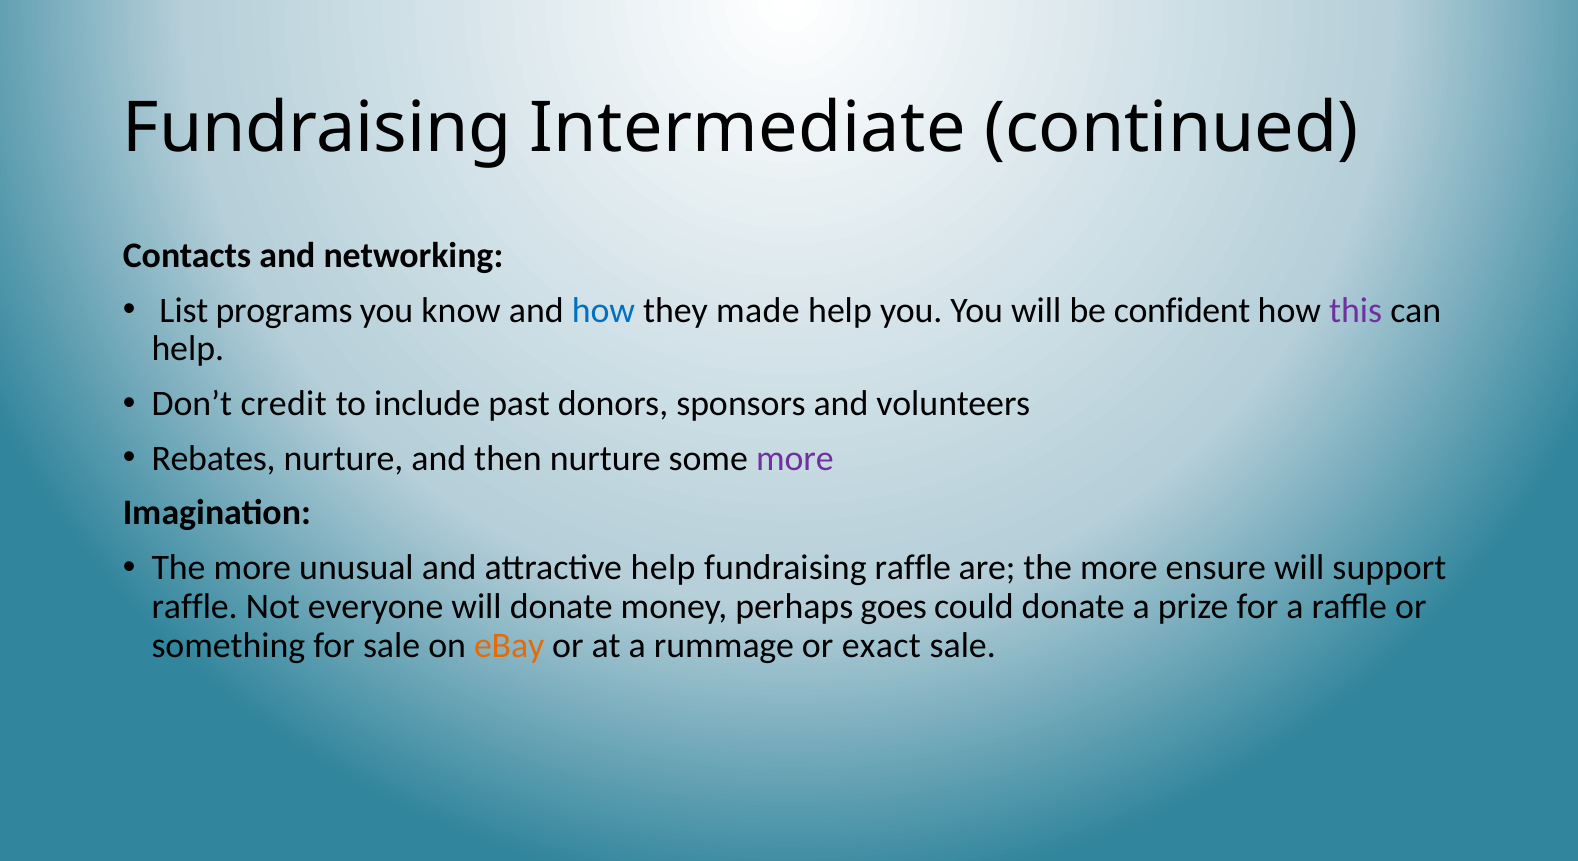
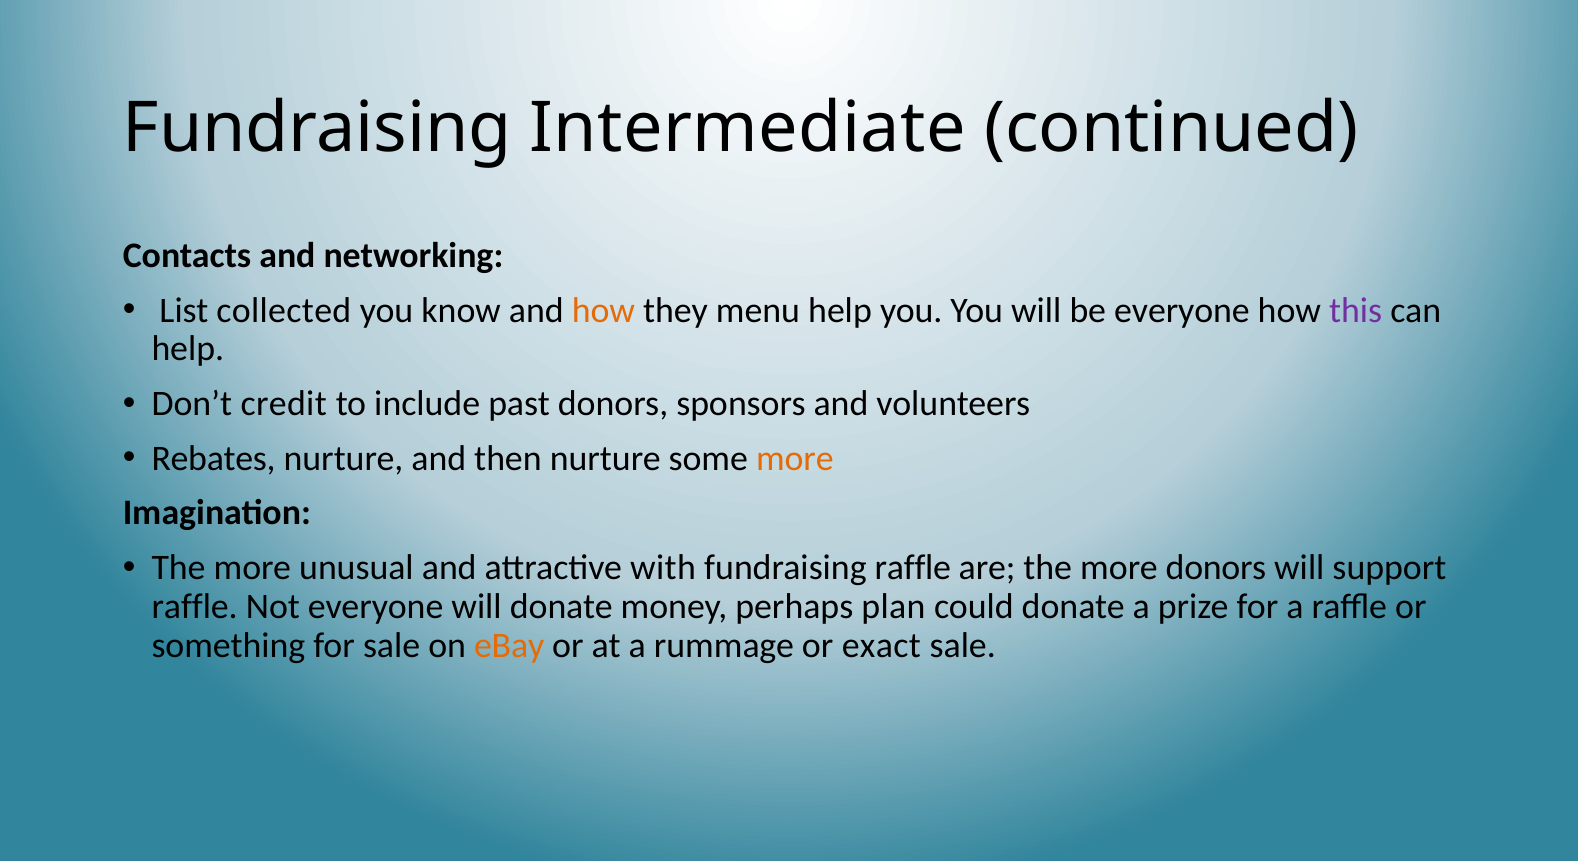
programs: programs -> collected
how at (603, 310) colour: blue -> orange
made: made -> menu
be confident: confident -> everyone
more at (795, 458) colour: purple -> orange
attractive help: help -> with
more ensure: ensure -> donors
goes: goes -> plan
